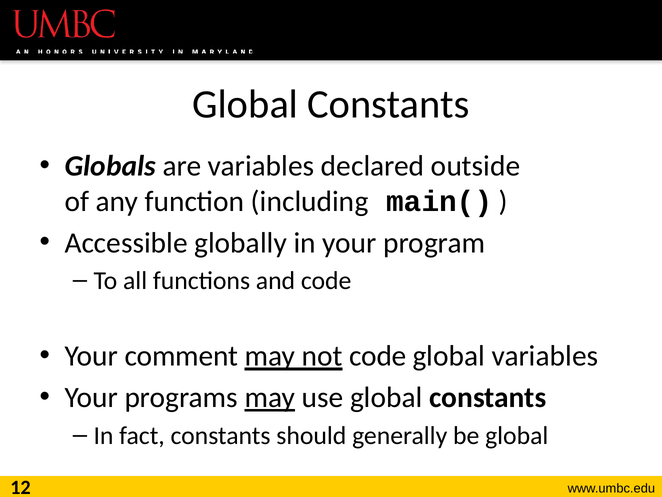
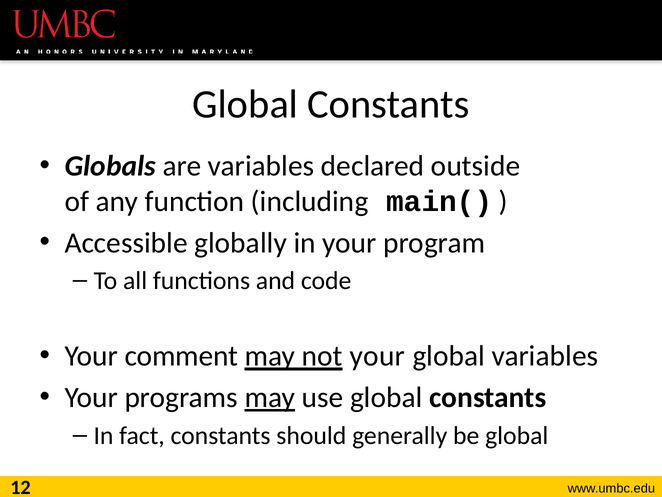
code at (378, 356): code -> your
